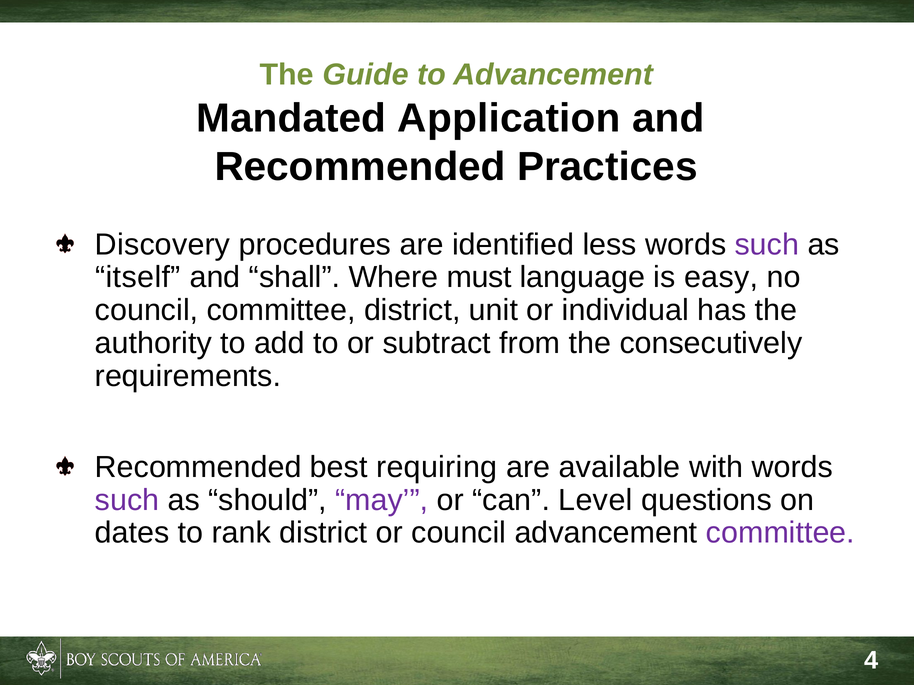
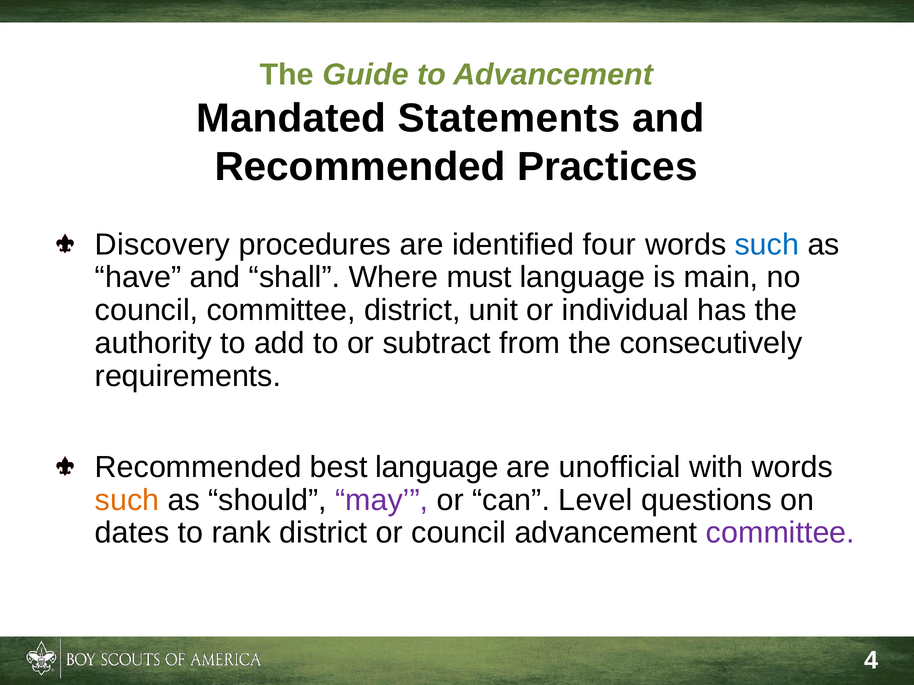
Application: Application -> Statements
less: less -> four
such at (767, 245) colour: purple -> blue
itself: itself -> have
easy: easy -> main
best requiring: requiring -> language
available: available -> unofficial
such at (127, 500) colour: purple -> orange
